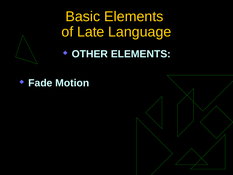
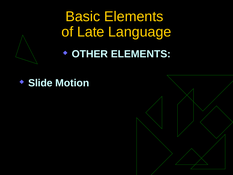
Fade: Fade -> Slide
